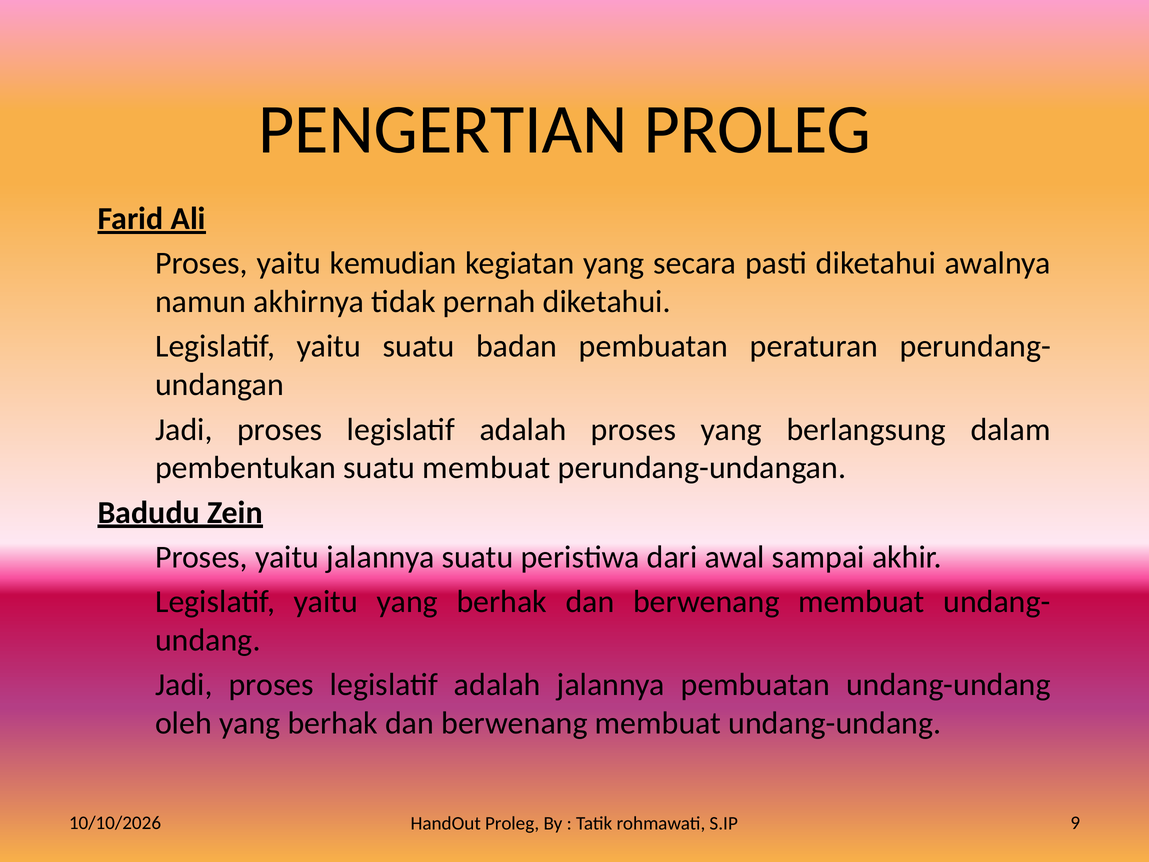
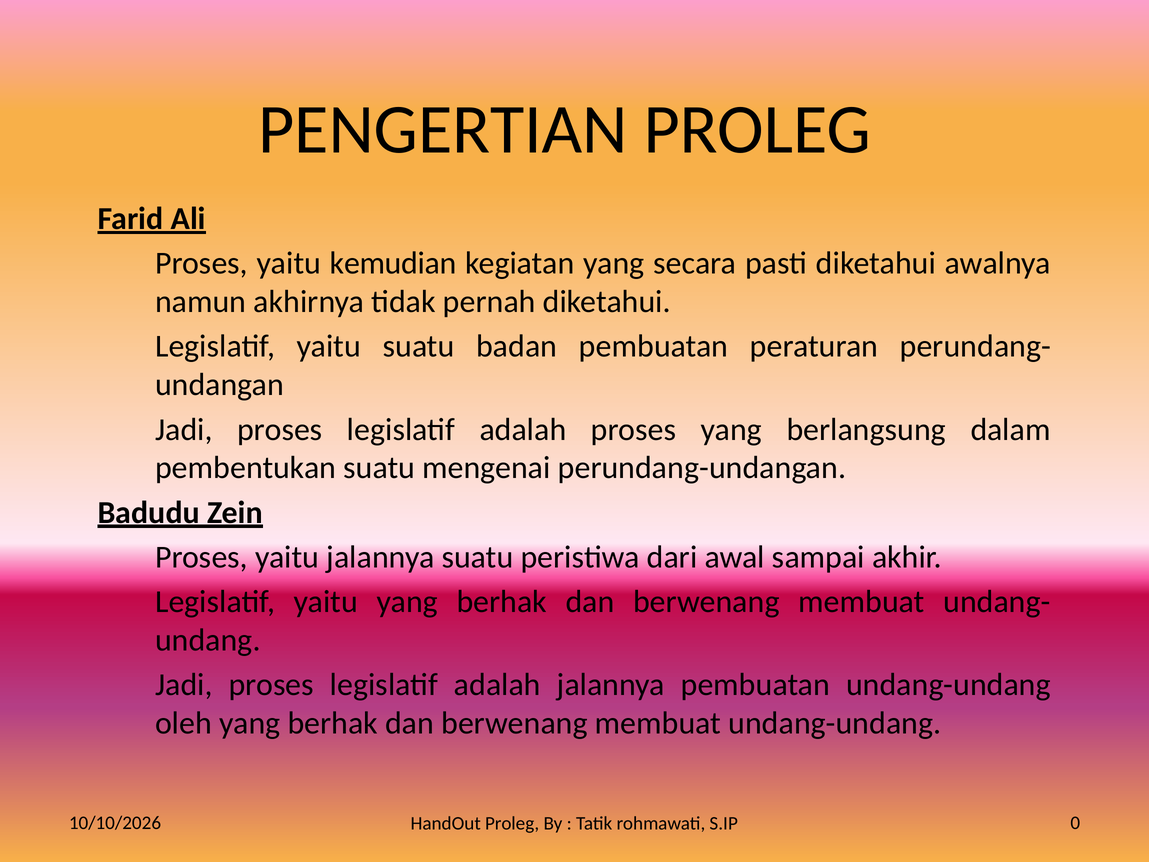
suatu membuat: membuat -> mengenai
9: 9 -> 0
